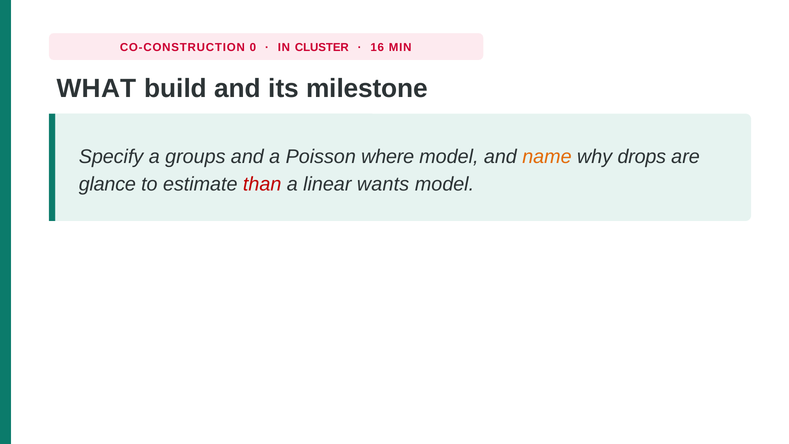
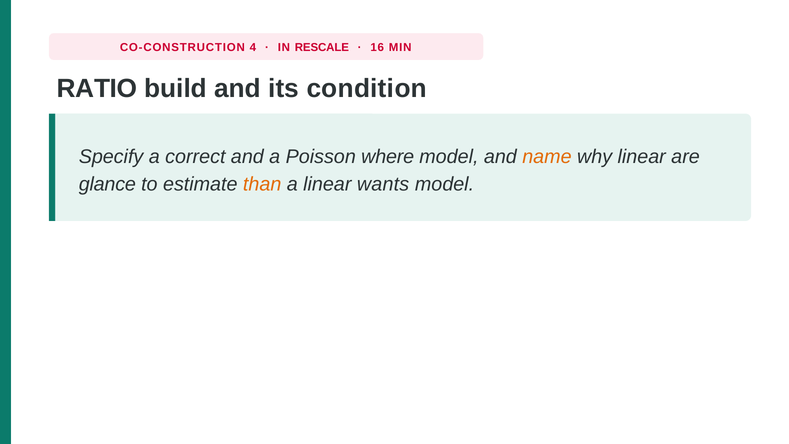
0: 0 -> 4
CLUSTER: CLUSTER -> RESCALE
WHAT: WHAT -> RATIO
milestone: milestone -> condition
groups: groups -> correct
why drops: drops -> linear
than colour: red -> orange
